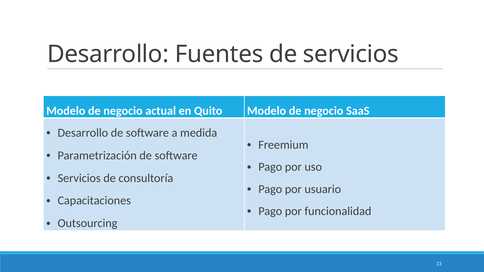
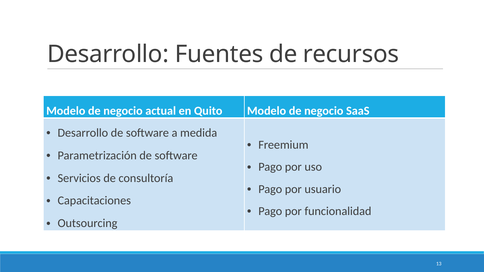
de servicios: servicios -> recursos
